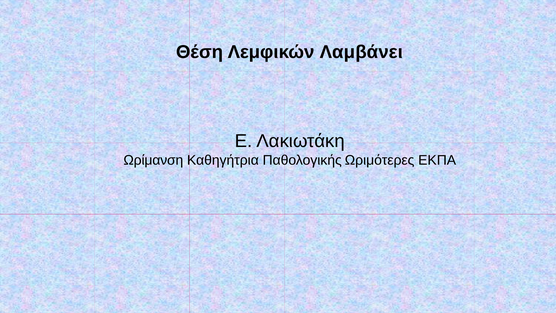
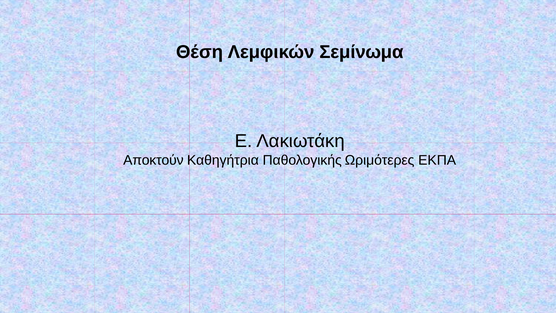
Λαμβάνει: Λαμβάνει -> Σεμίνωμα
Ωρίμανση: Ωρίμανση -> Αποκτούν
